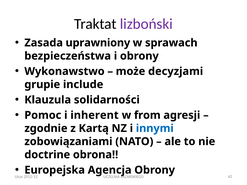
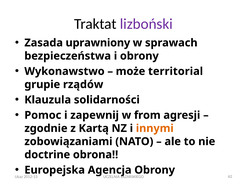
decyzjami: decyzjami -> territorial
include: include -> rządów
inherent: inherent -> zapewnij
innymi colour: blue -> orange
